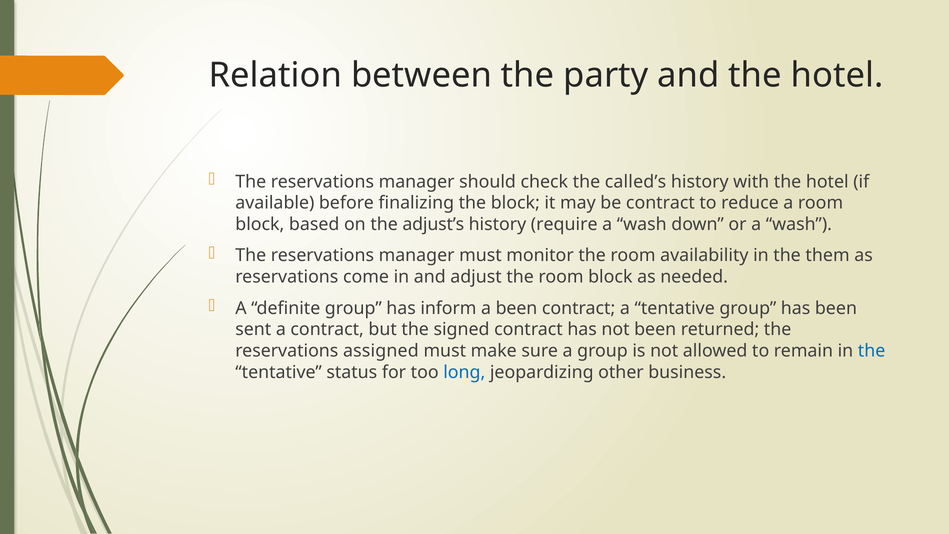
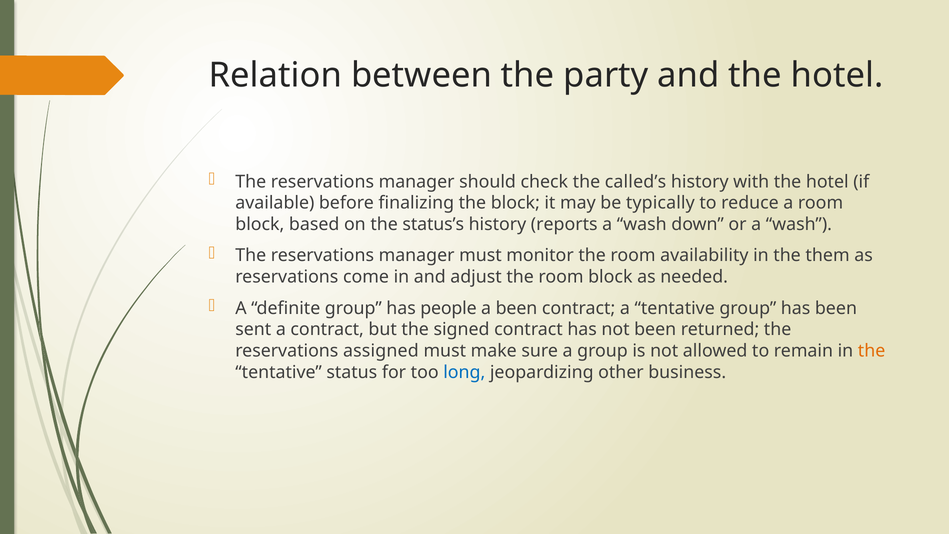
be contract: contract -> typically
adjust’s: adjust’s -> status’s
require: require -> reports
inform: inform -> people
the at (872, 351) colour: blue -> orange
